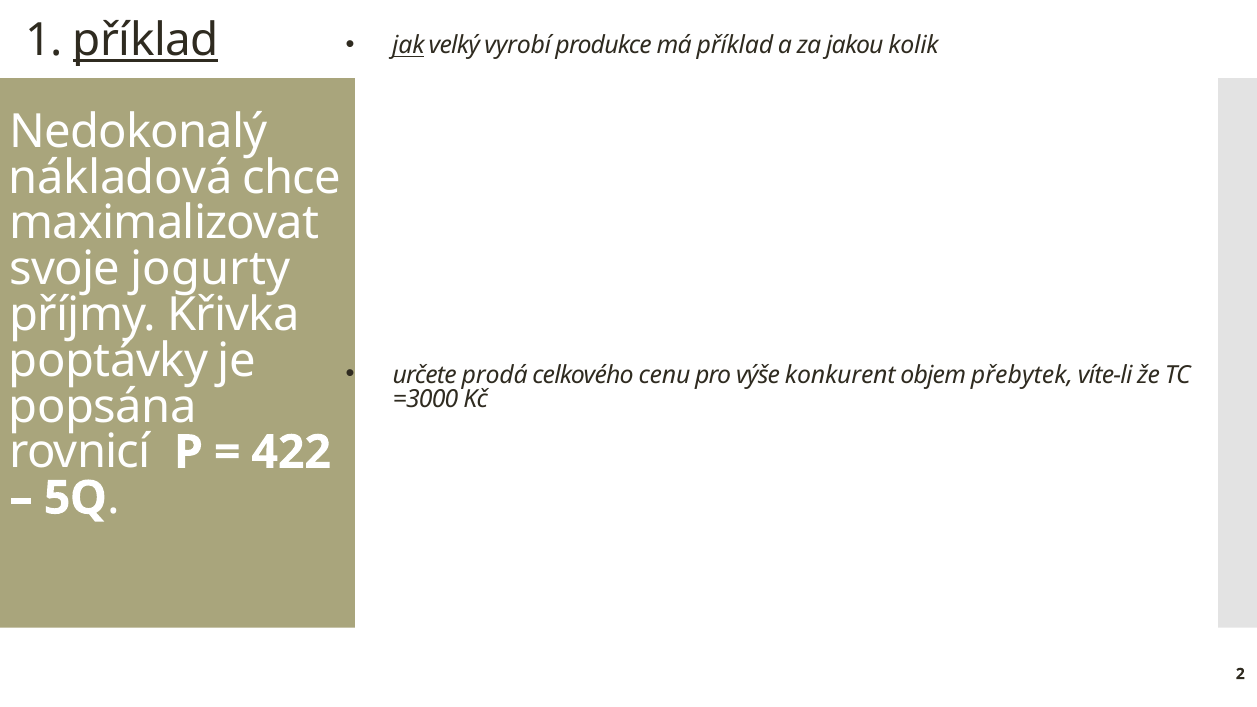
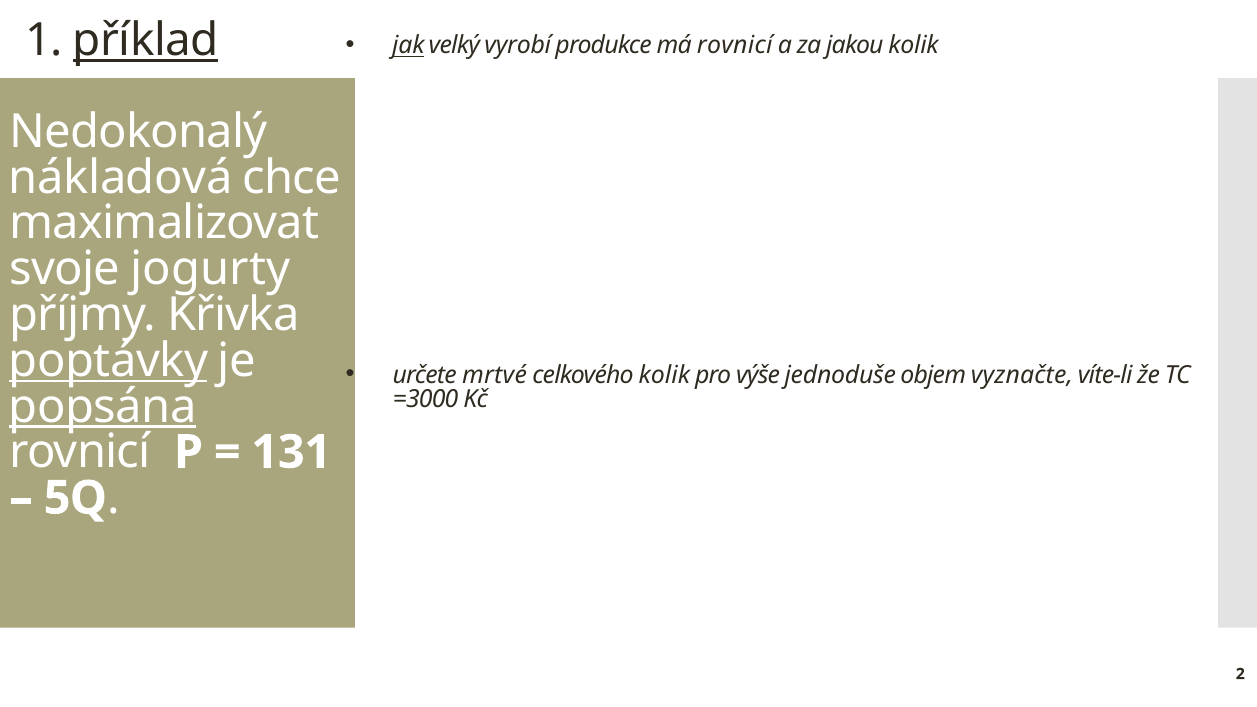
má příklad: příklad -> rovnicí
poptávky underline: none -> present
prodá: prodá -> mrtvé
celkového cenu: cenu -> kolik
konkurent: konkurent -> jednoduše
přebytek: přebytek -> vyznačte
popsána underline: none -> present
422: 422 -> 131
